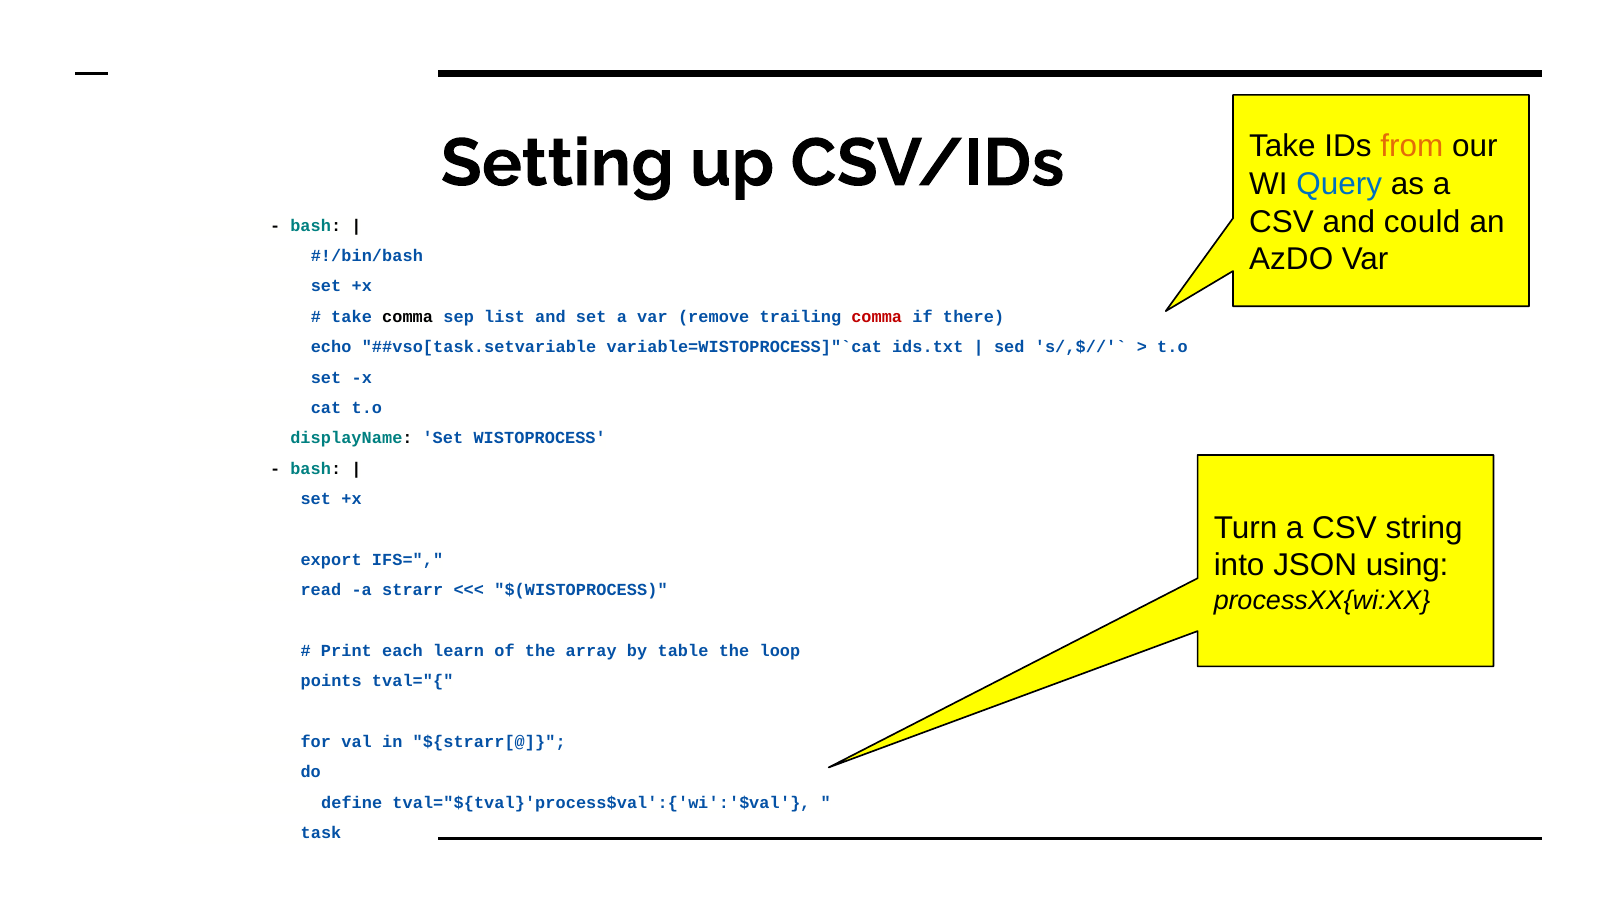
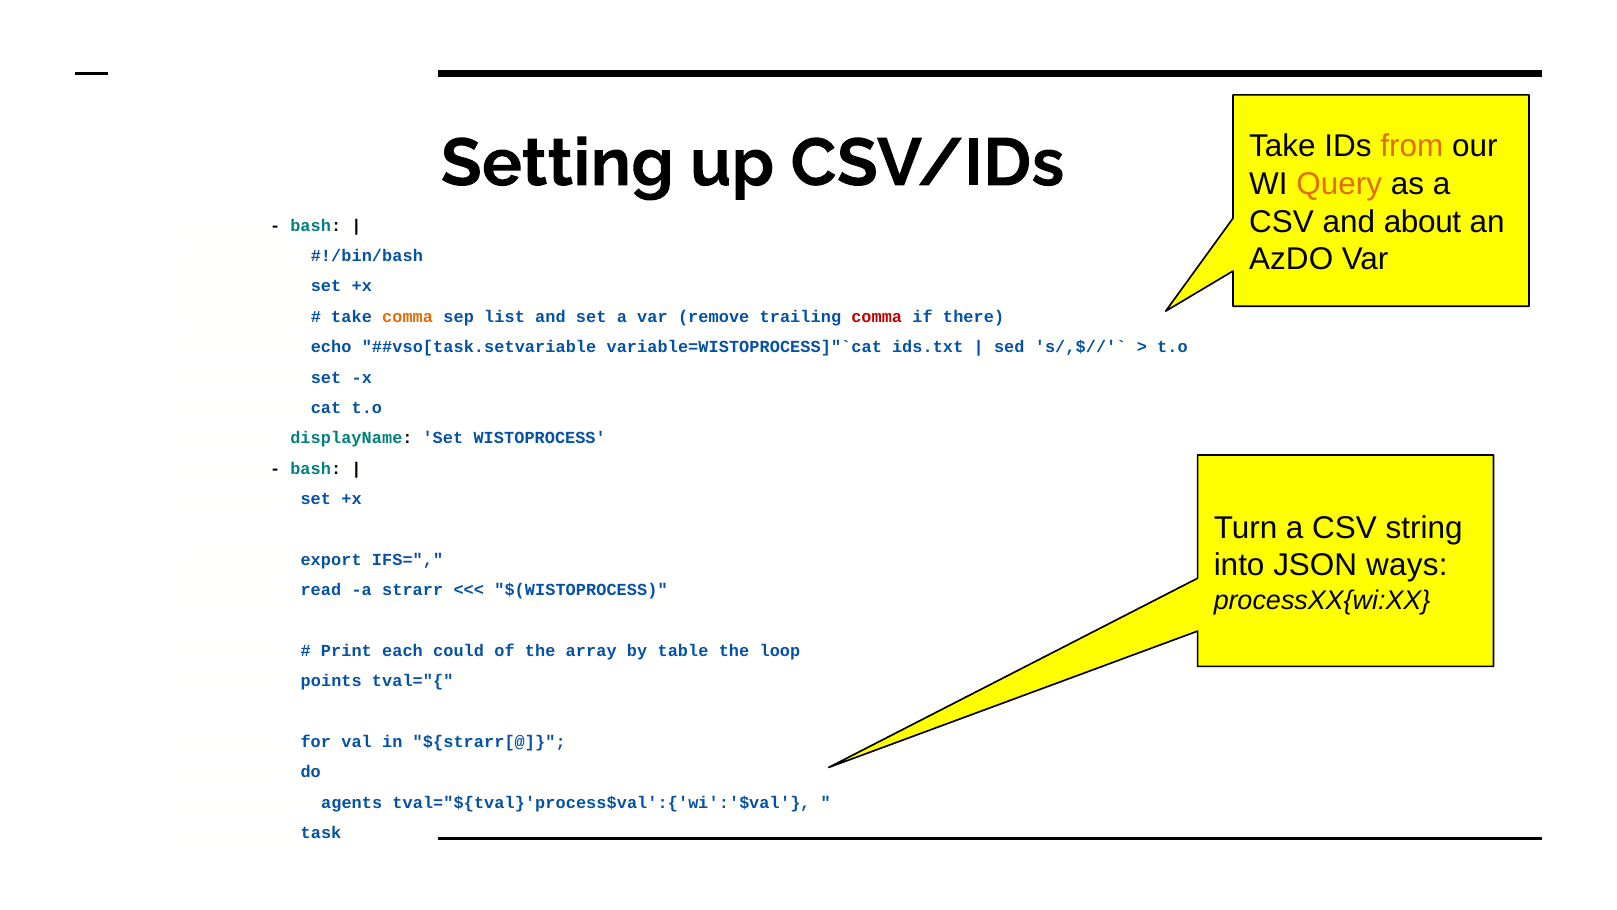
Query colour: blue -> orange
could: could -> about
comma at (408, 317) colour: black -> orange
using: using -> ways
learn: learn -> could
define: define -> agents
